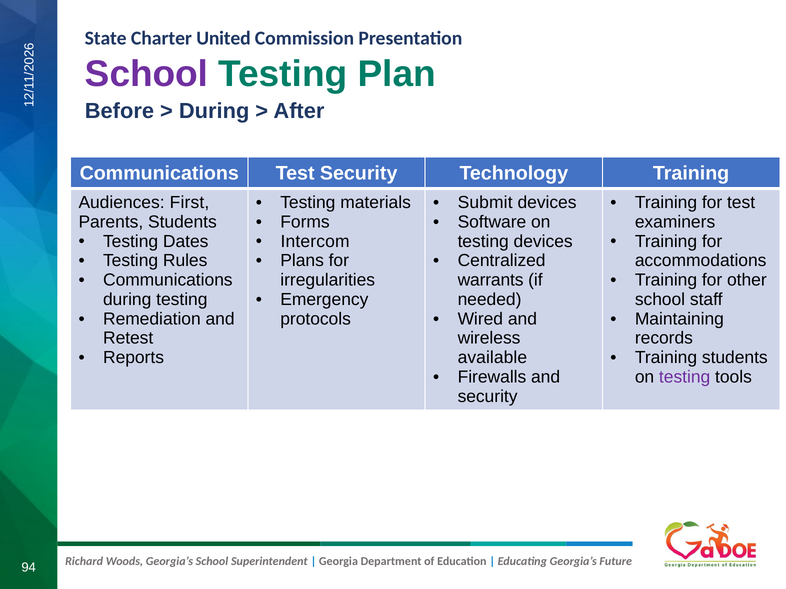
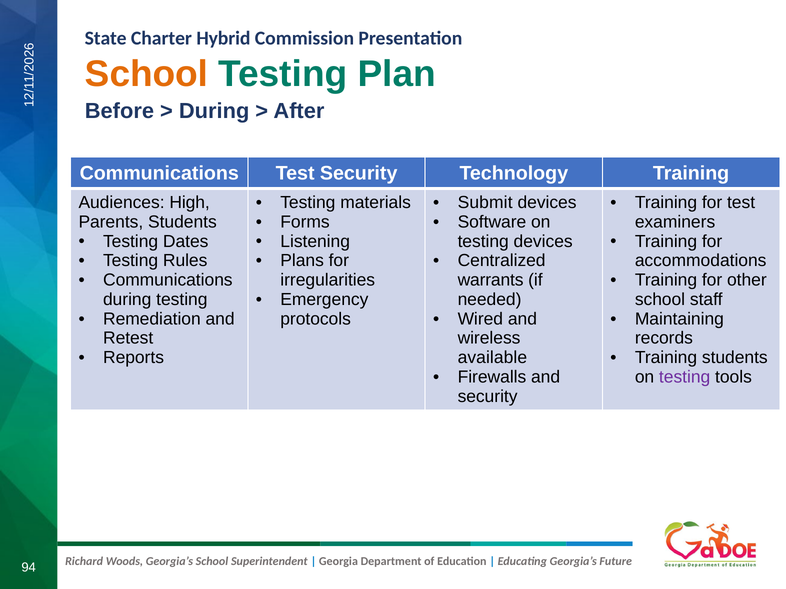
United: United -> Hybrid
School at (147, 74) colour: purple -> orange
First: First -> High
Intercom: Intercom -> Listening
